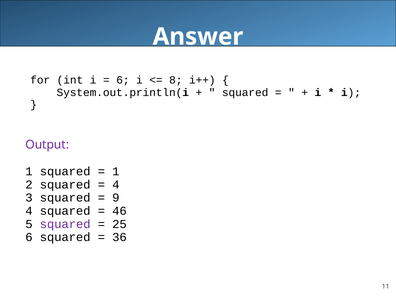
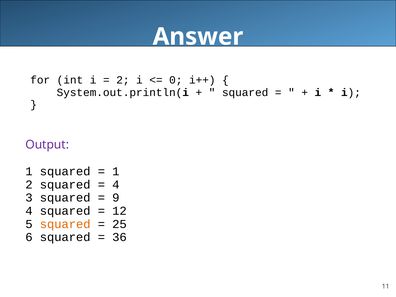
6 at (123, 80): 6 -> 2
8: 8 -> 0
46: 46 -> 12
squared at (65, 224) colour: purple -> orange
